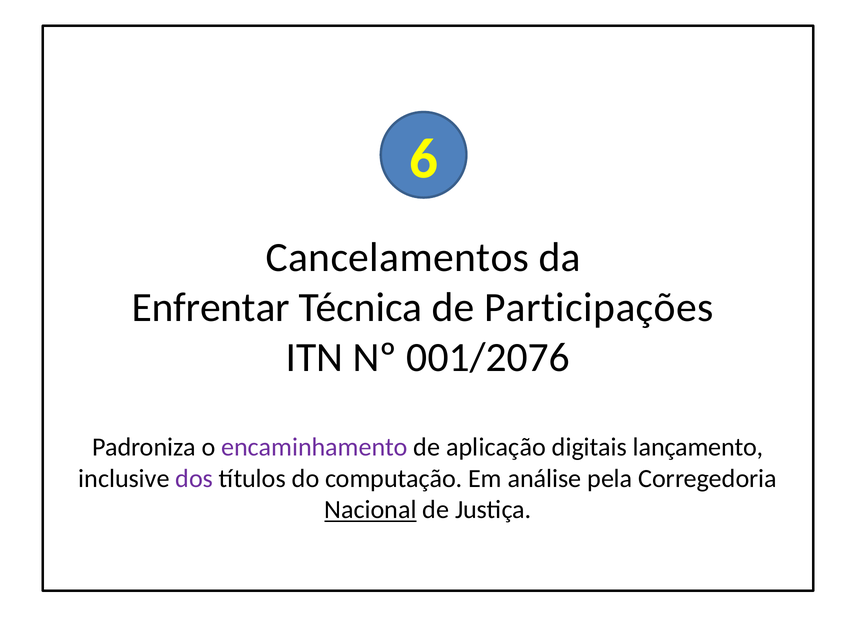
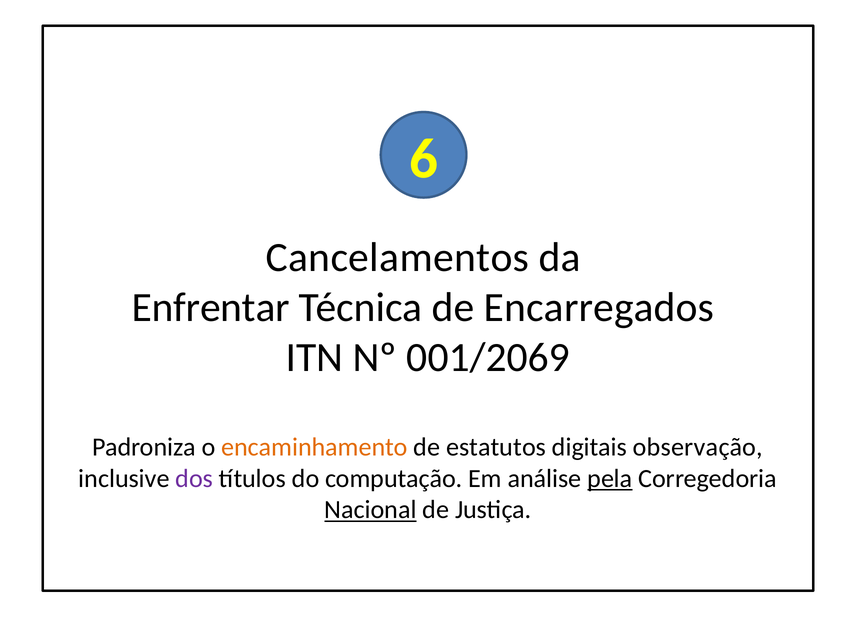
Participações: Participações -> Encarregados
001/2076: 001/2076 -> 001/2069
encaminhamento colour: purple -> orange
aplicação: aplicação -> estatutos
lançamento: lançamento -> observação
pela underline: none -> present
